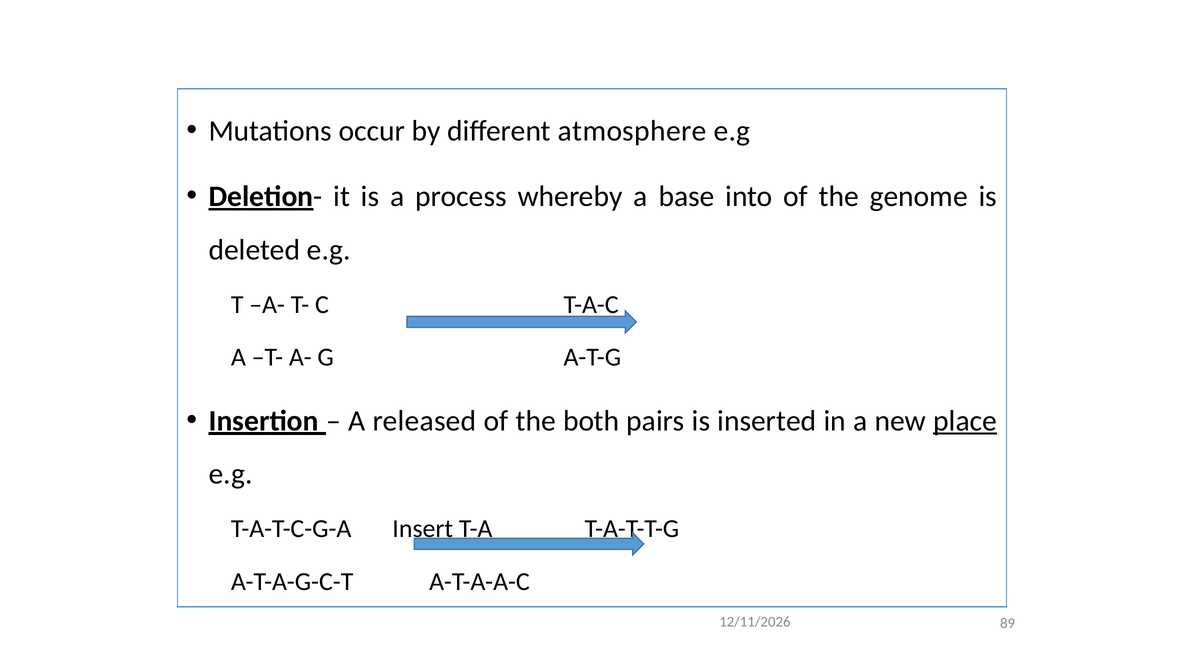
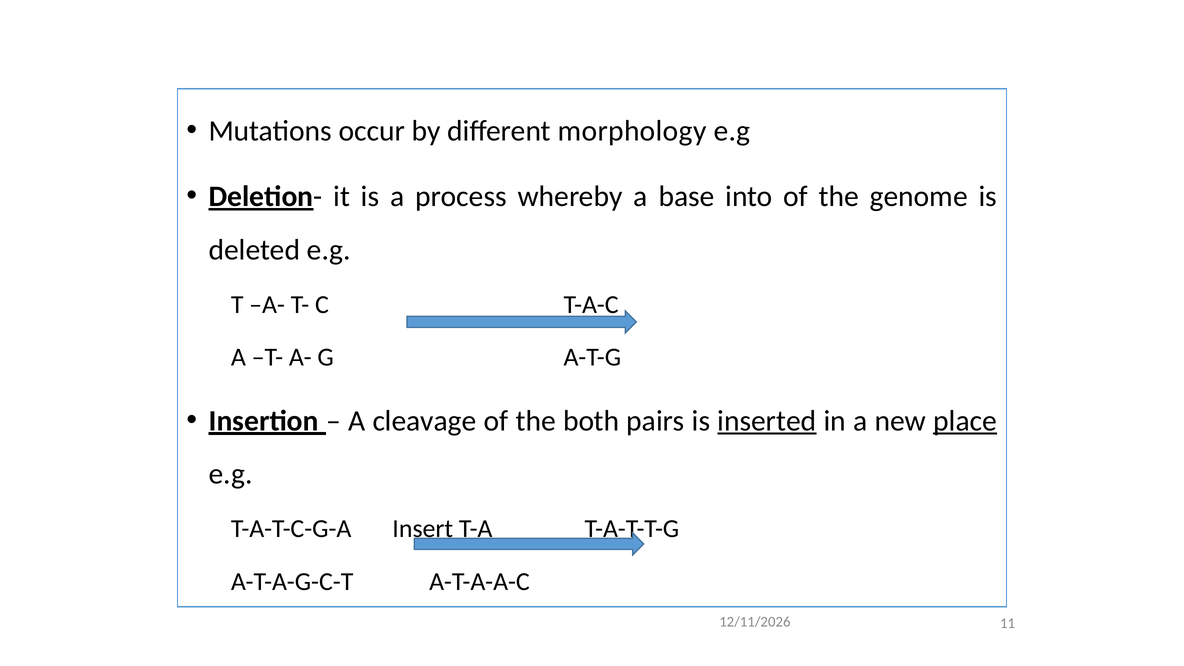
atmosphere: atmosphere -> morphology
released: released -> cleavage
inserted underline: none -> present
89: 89 -> 11
